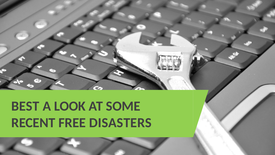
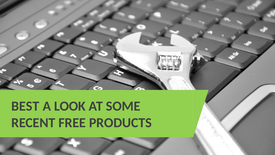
DISASTERS: DISASTERS -> PRODUCTS
